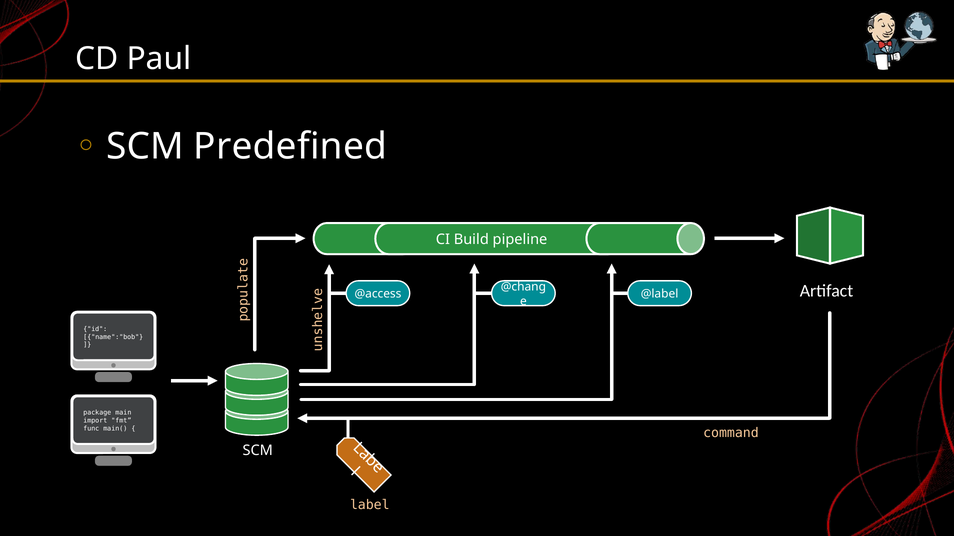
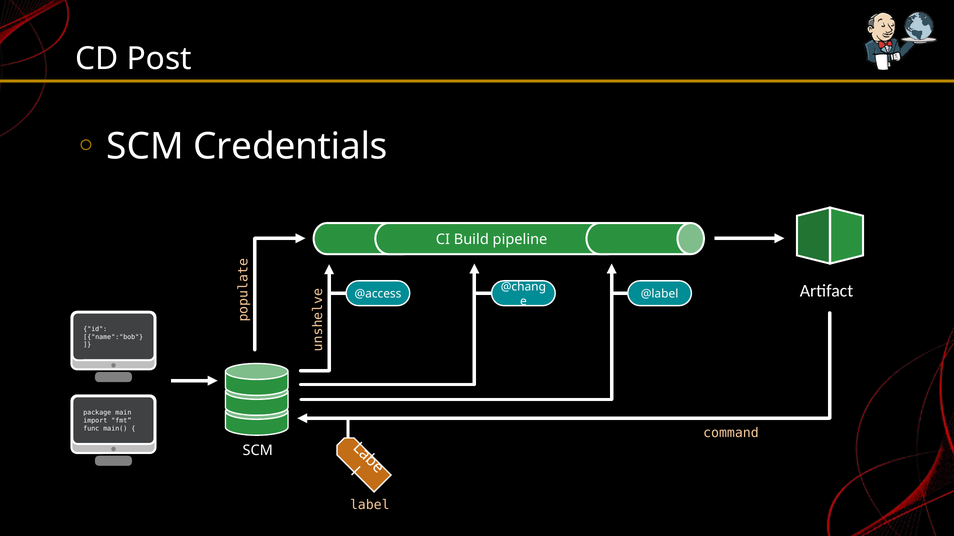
Paul: Paul -> Post
Predefined: Predefined -> Credentials
